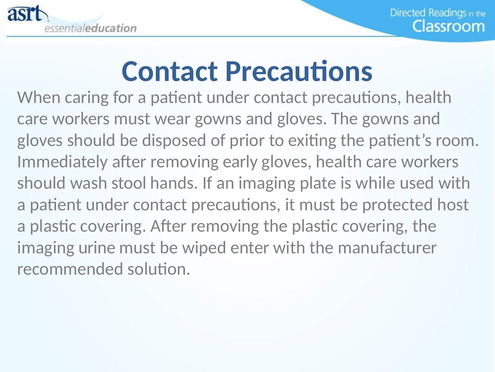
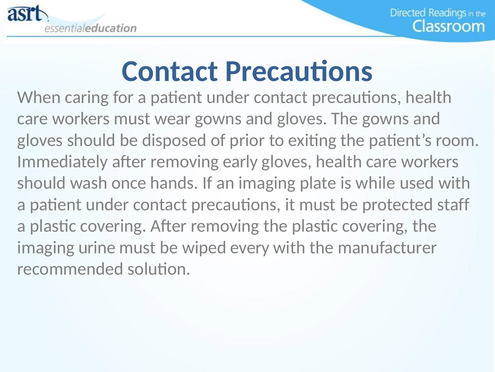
stool: stool -> once
host: host -> staff
enter: enter -> every
